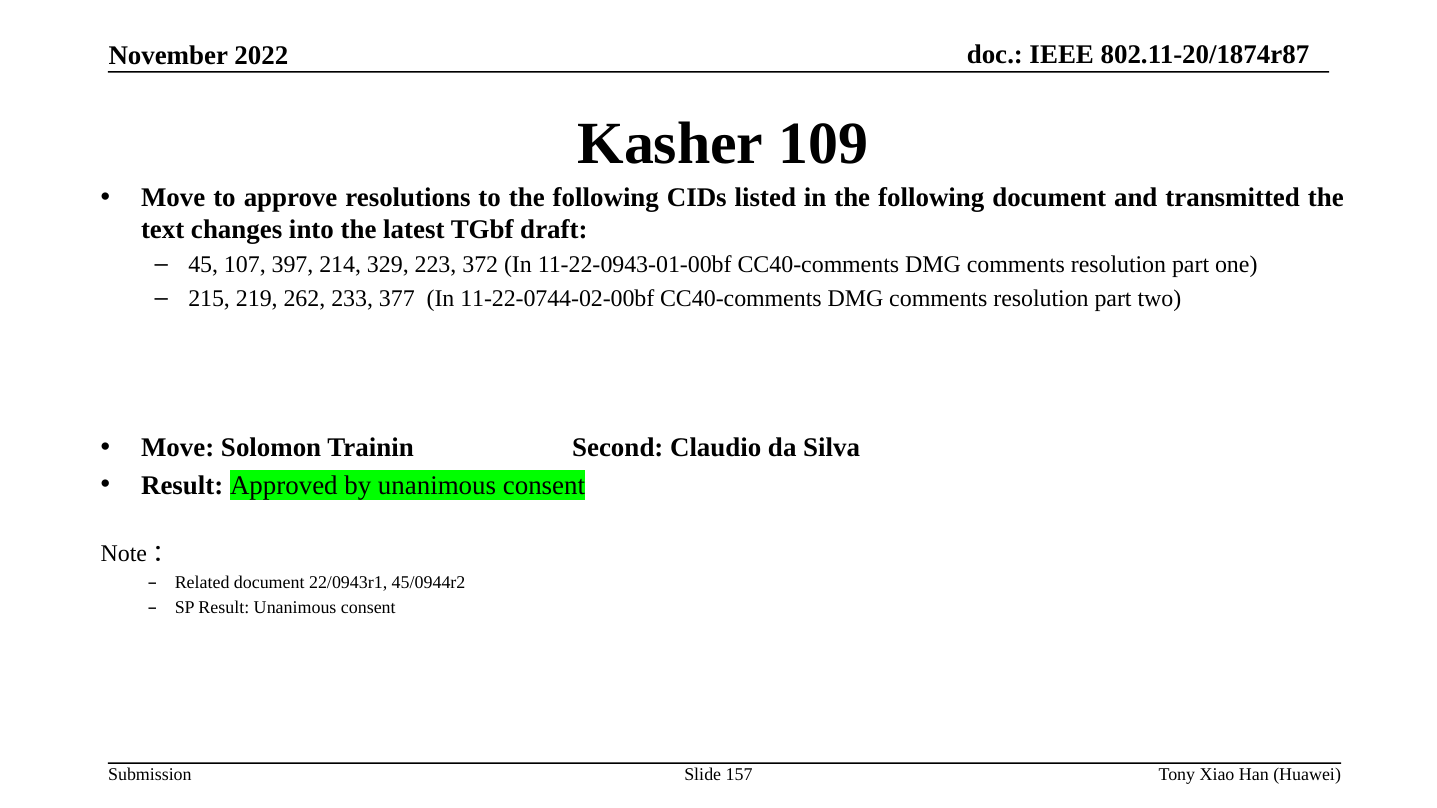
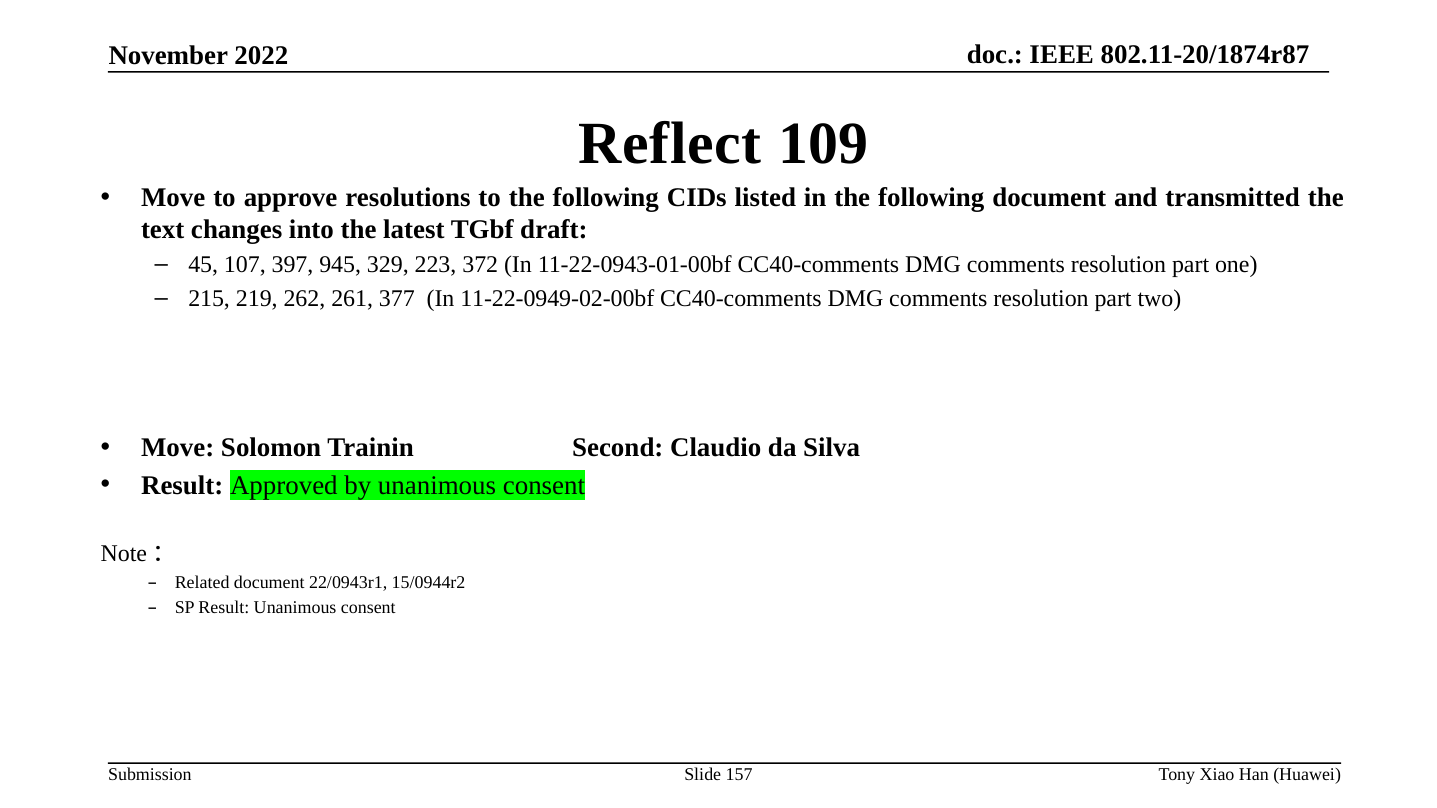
Kasher: Kasher -> Reflect
214: 214 -> 945
233: 233 -> 261
11-22-0744-02-00bf: 11-22-0744-02-00bf -> 11-22-0949-02-00bf
45/0944r2: 45/0944r2 -> 15/0944r2
